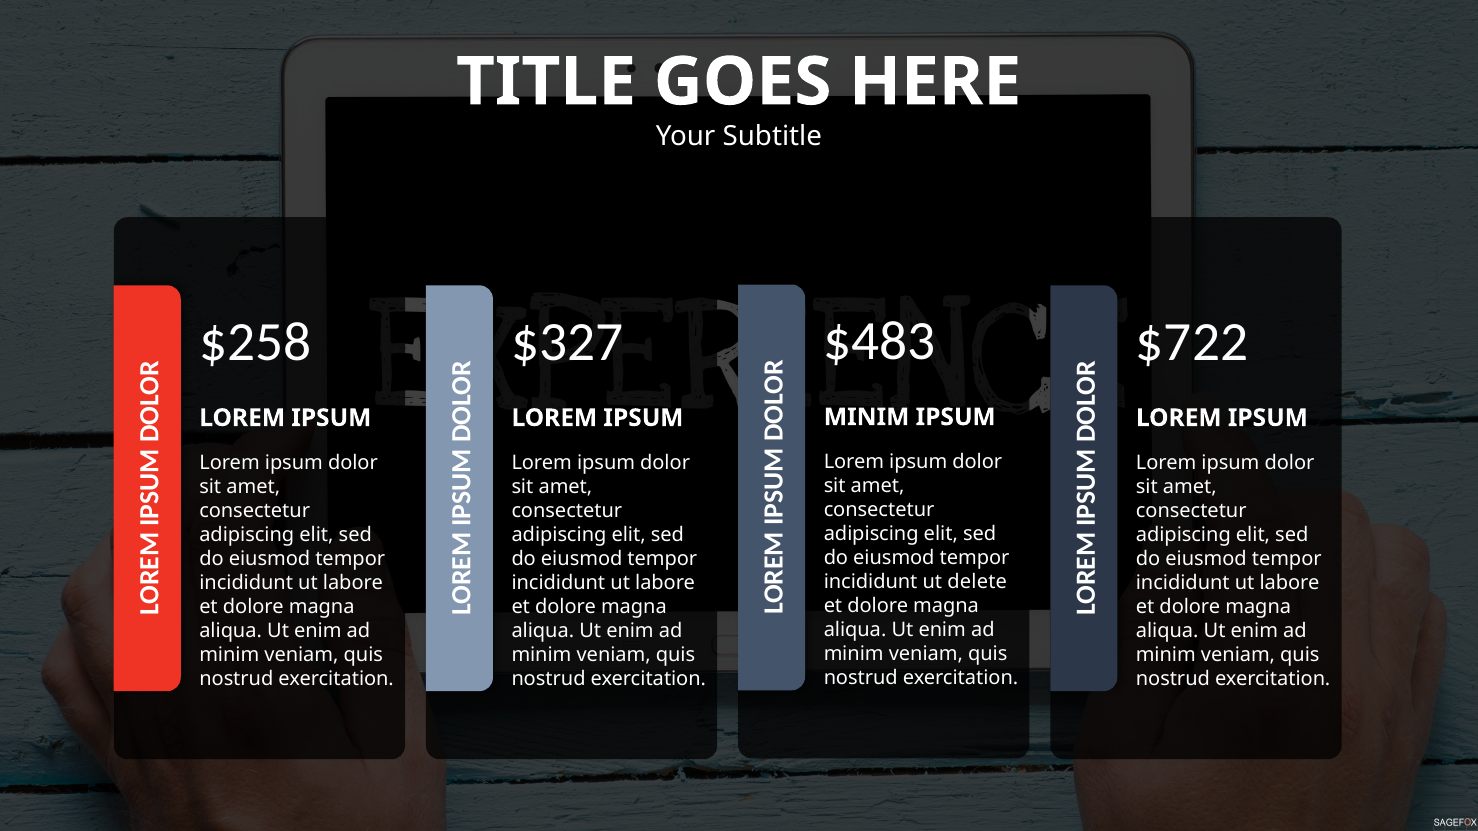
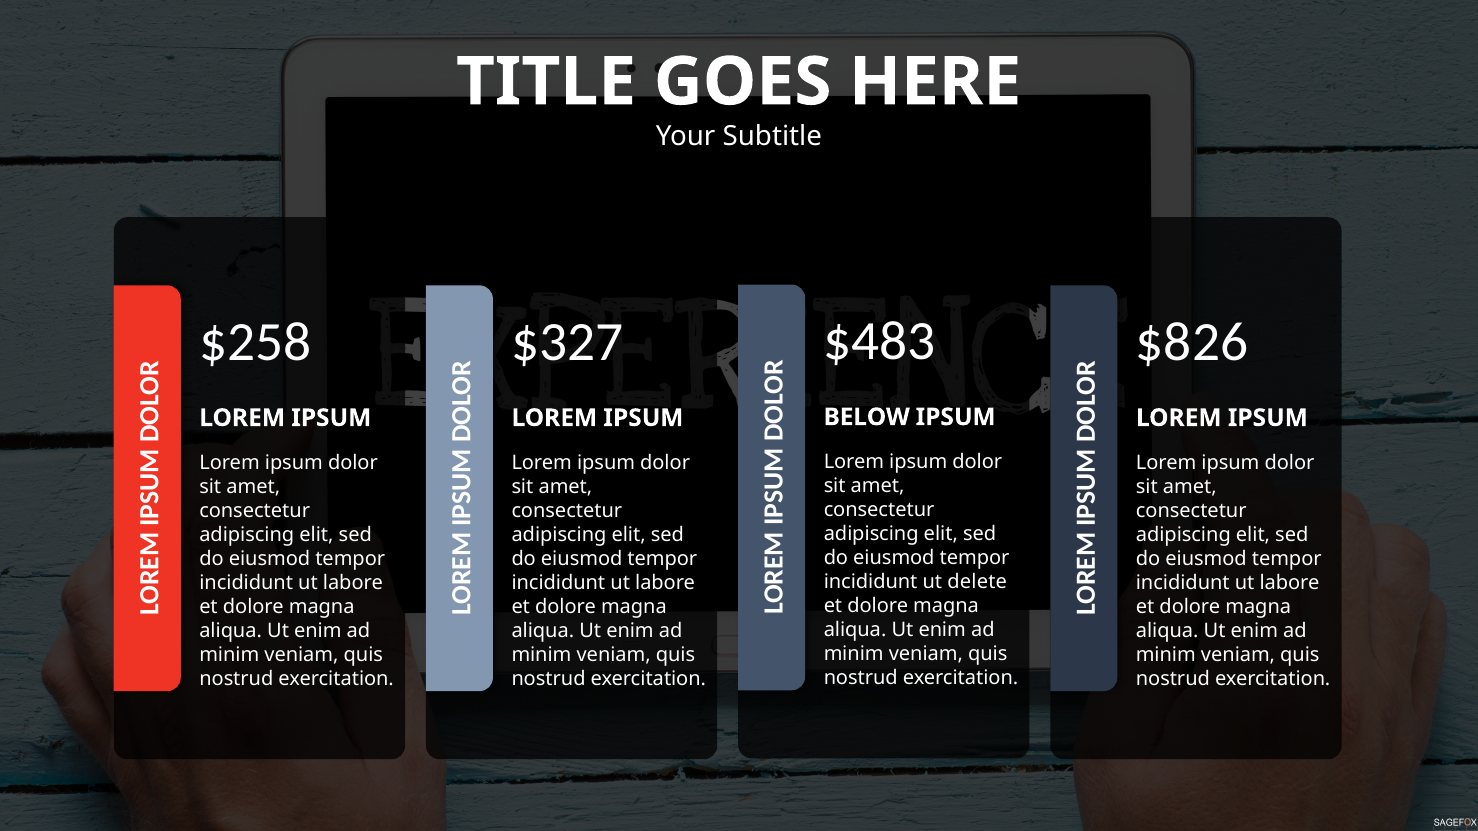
$722: $722 -> $826
MINIM at (867, 417): MINIM -> BELOW
